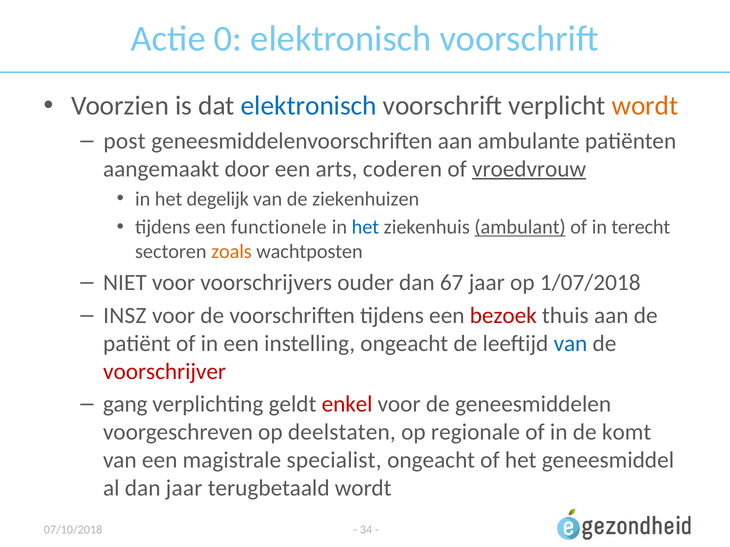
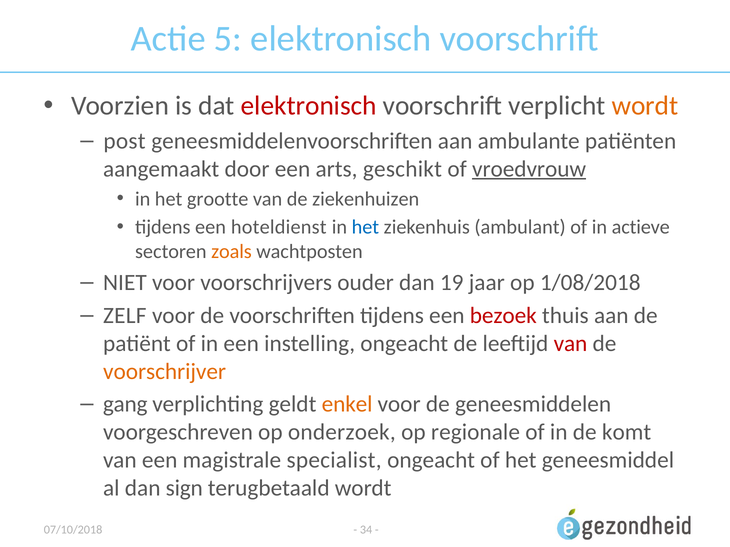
0: 0 -> 5
elektronisch at (309, 106) colour: blue -> red
coderen: coderen -> geschikt
degelijk: degelijk -> grootte
functionele: functionele -> hoteldienst
ambulant underline: present -> none
terecht: terecht -> actieve
67: 67 -> 19
1/07/2018: 1/07/2018 -> 1/08/2018
INSZ: INSZ -> ZELF
van at (571, 344) colour: blue -> red
voorschrijver colour: red -> orange
enkel colour: red -> orange
deelstaten: deelstaten -> onderzoek
dan jaar: jaar -> sign
